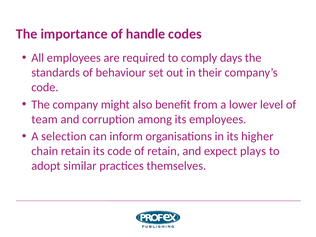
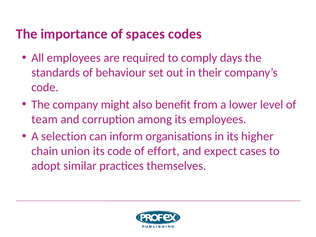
handle: handle -> spaces
chain retain: retain -> union
of retain: retain -> effort
plays: plays -> cases
